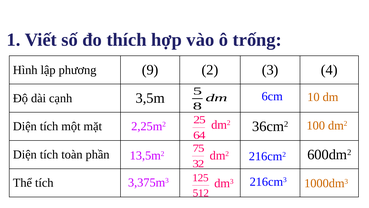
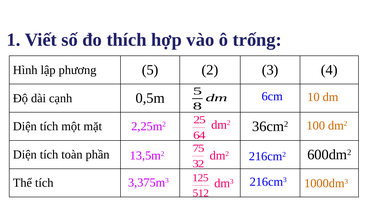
phương 9: 9 -> 5
3,5m: 3,5m -> 0,5m
